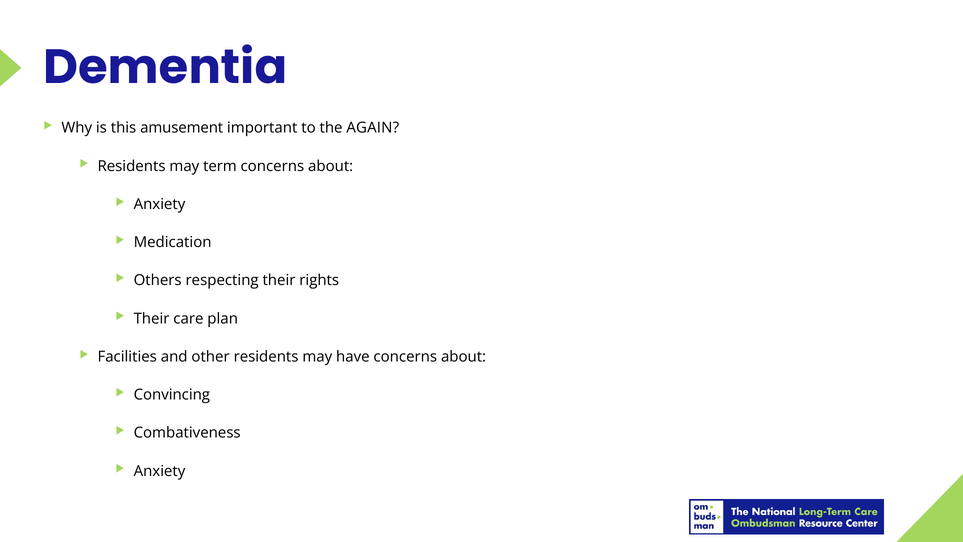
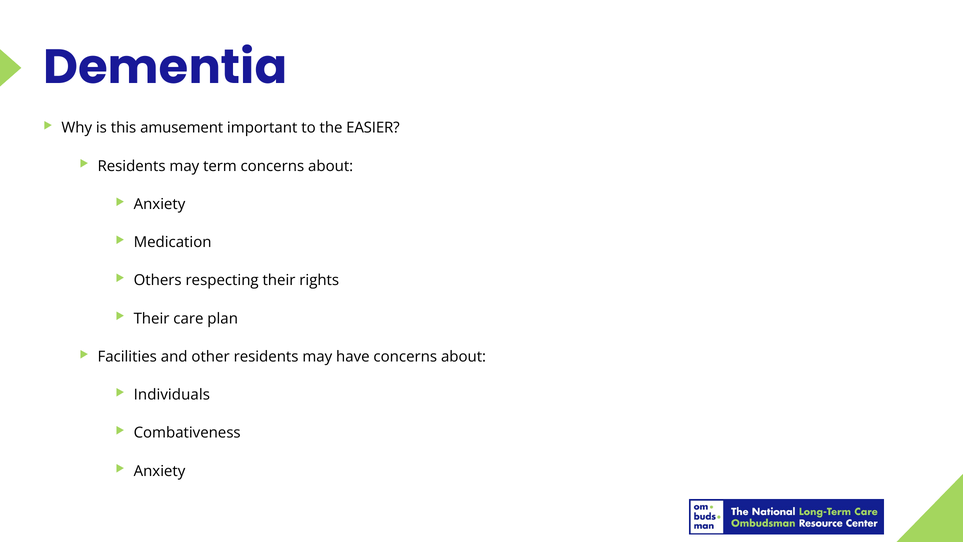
AGAIN: AGAIN -> EASIER
Convincing: Convincing -> Individuals
